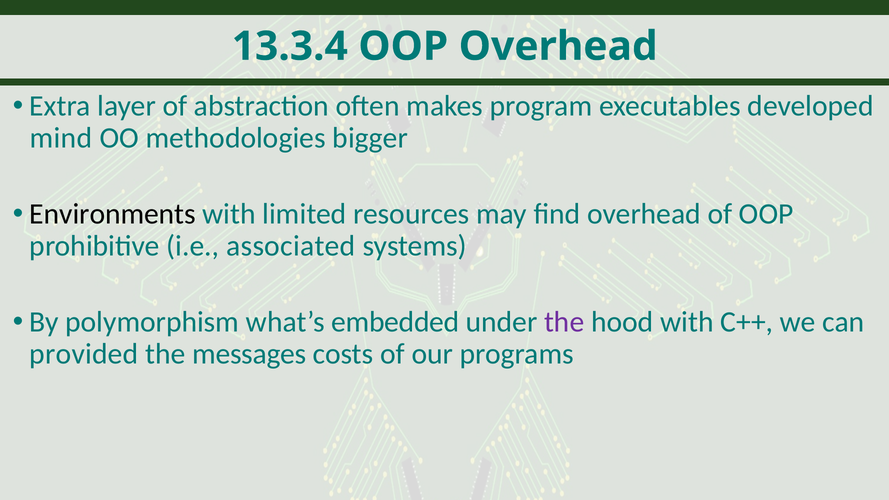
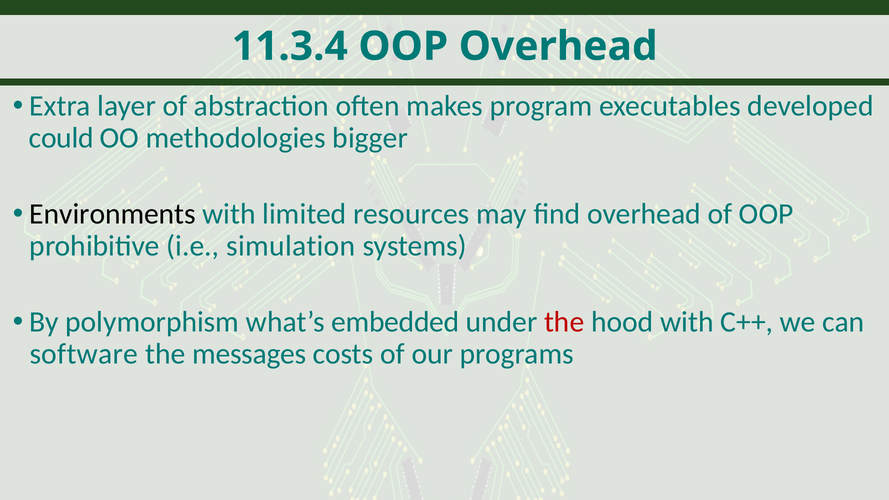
13.3.4: 13.3.4 -> 11.3.4
mind: mind -> could
associated: associated -> simulation
the at (564, 322) colour: purple -> red
provided: provided -> software
